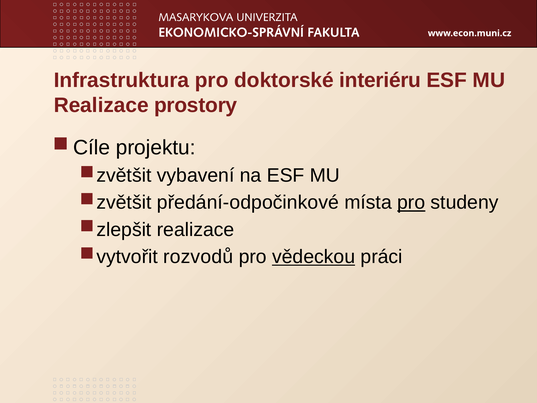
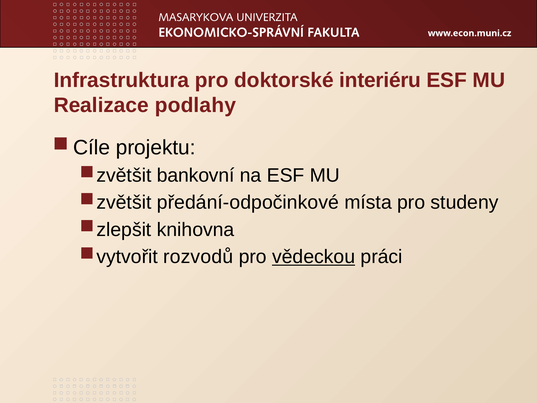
prostory: prostory -> podlahy
vybavení: vybavení -> bankovní
pro at (411, 202) underline: present -> none
realizace at (196, 230): realizace -> knihovna
